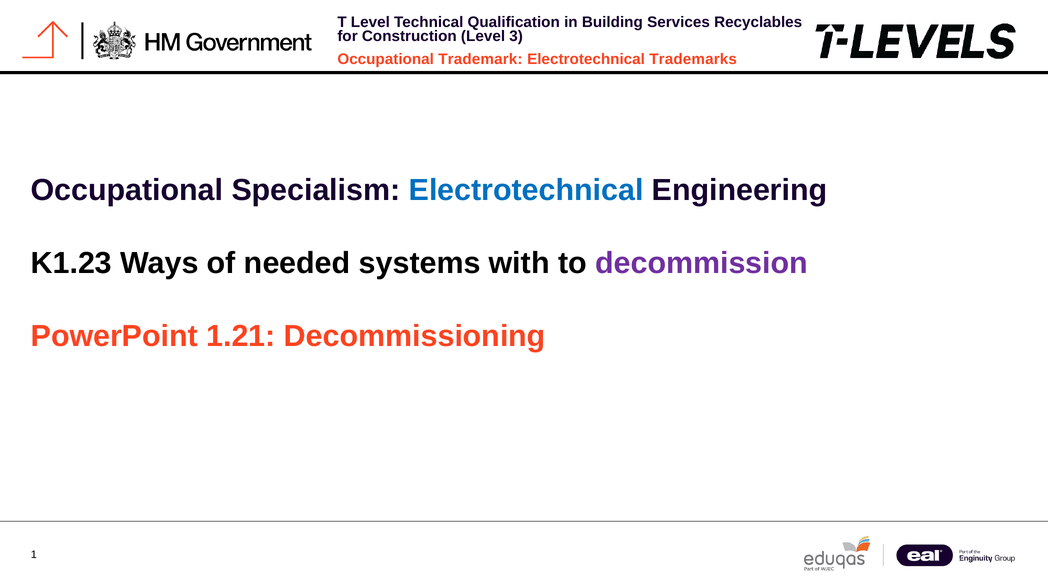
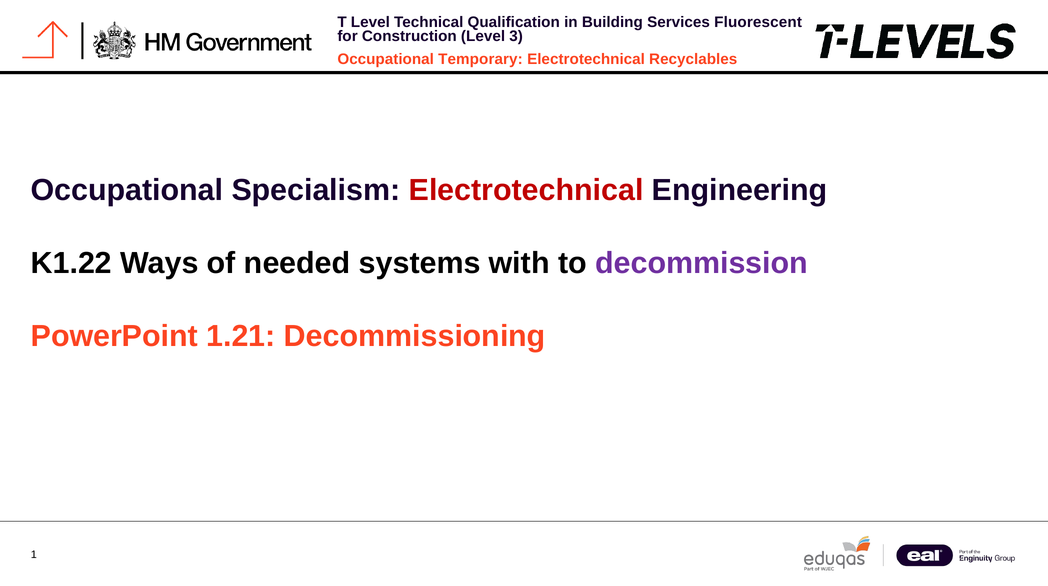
Recyclables: Recyclables -> Fluorescent
Trademark: Trademark -> Temporary
Trademarks: Trademarks -> Recyclables
Electrotechnical at (526, 190) colour: blue -> red
K1.23: K1.23 -> K1.22
